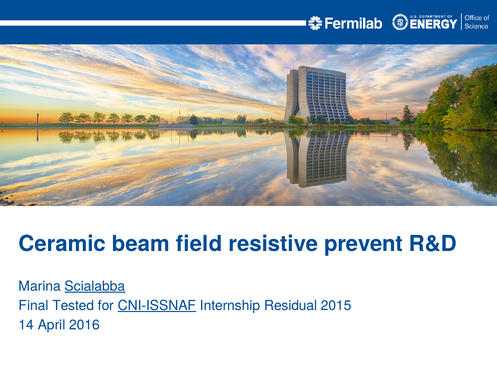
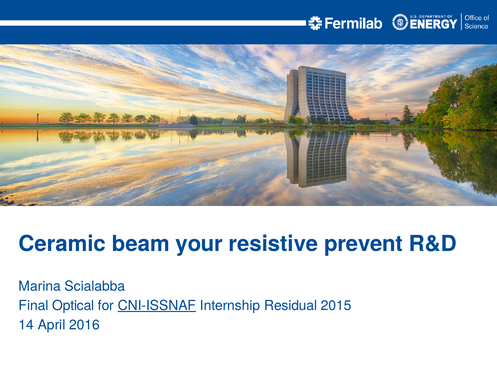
field: field -> your
Scialabba underline: present -> none
Tested: Tested -> Optical
